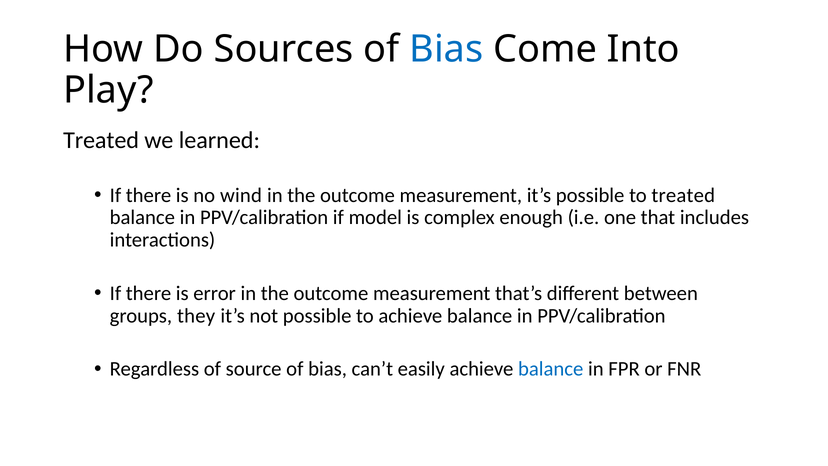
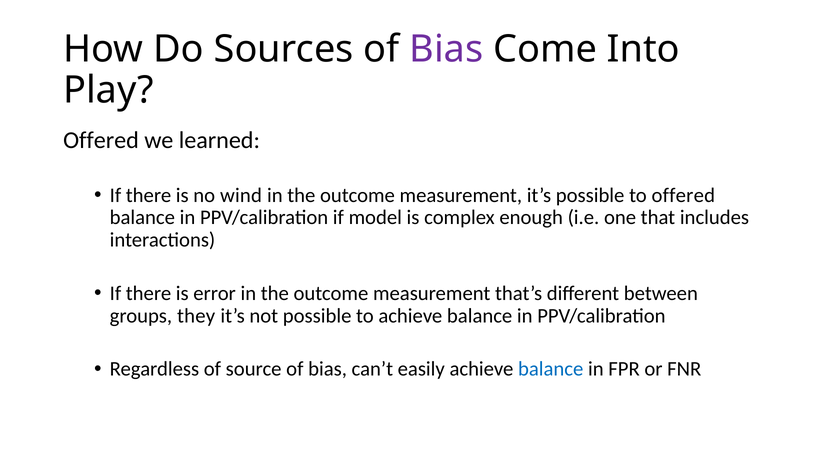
Bias at (446, 49) colour: blue -> purple
Treated at (101, 140): Treated -> Offered
to treated: treated -> offered
